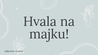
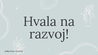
majku: majku -> razvoj
